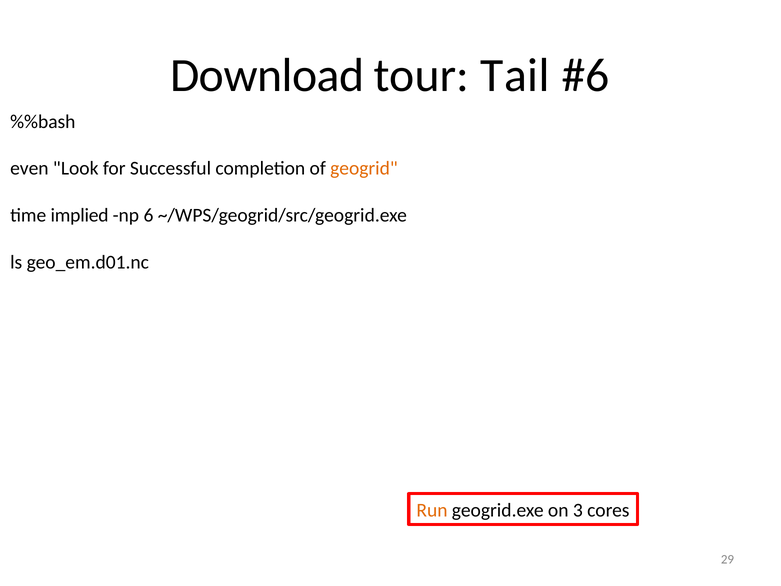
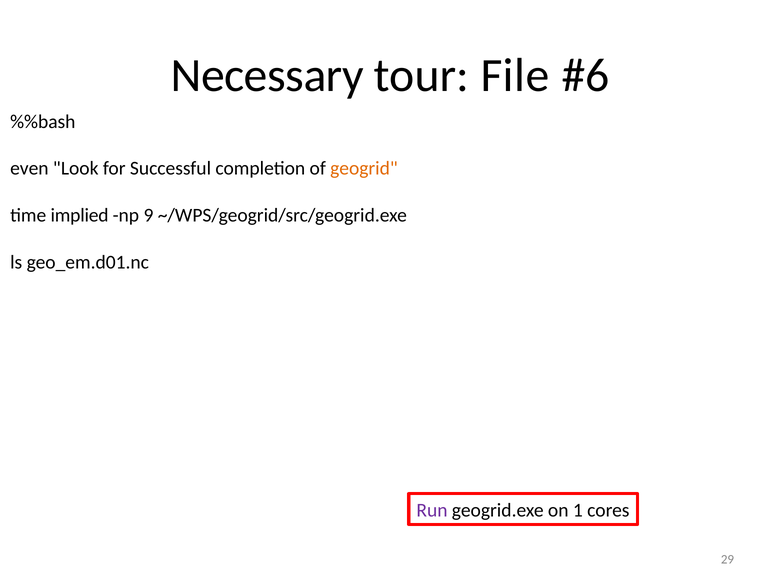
Download: Download -> Necessary
Tail: Tail -> File
6: 6 -> 9
Run colour: orange -> purple
3: 3 -> 1
